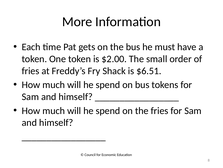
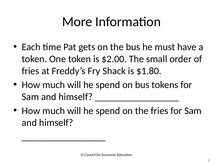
$6.51: $6.51 -> $1.80
